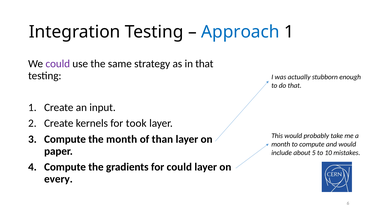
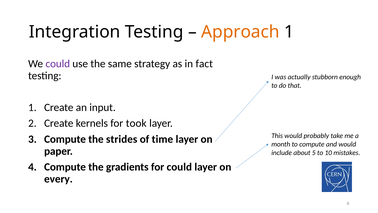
Approach colour: blue -> orange
in that: that -> fact
the month: month -> strides
than: than -> time
